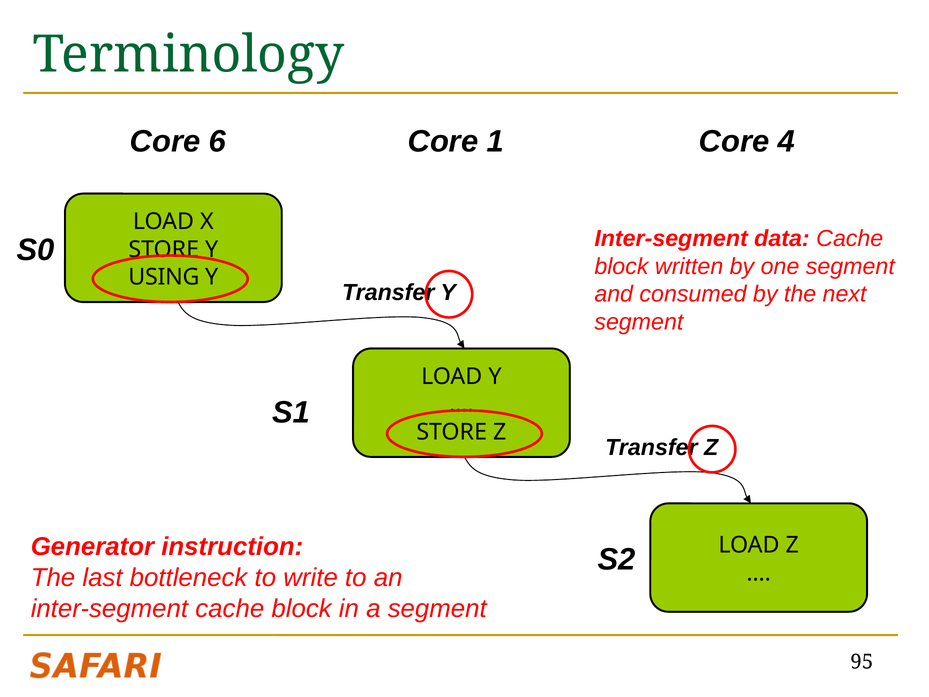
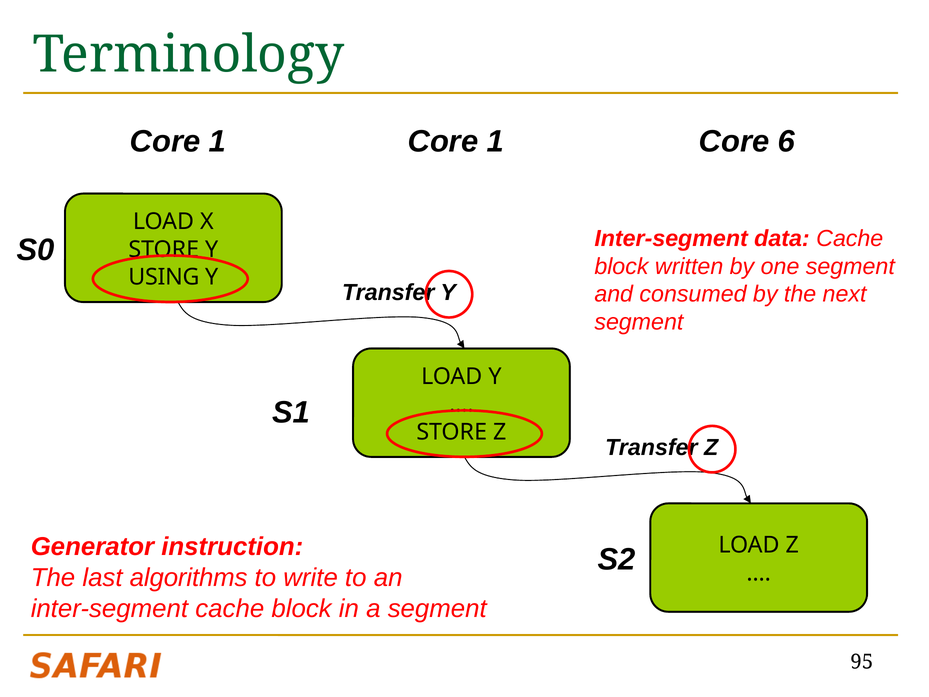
6 at (218, 141): 6 -> 1
4: 4 -> 6
bottleneck: bottleneck -> algorithms
